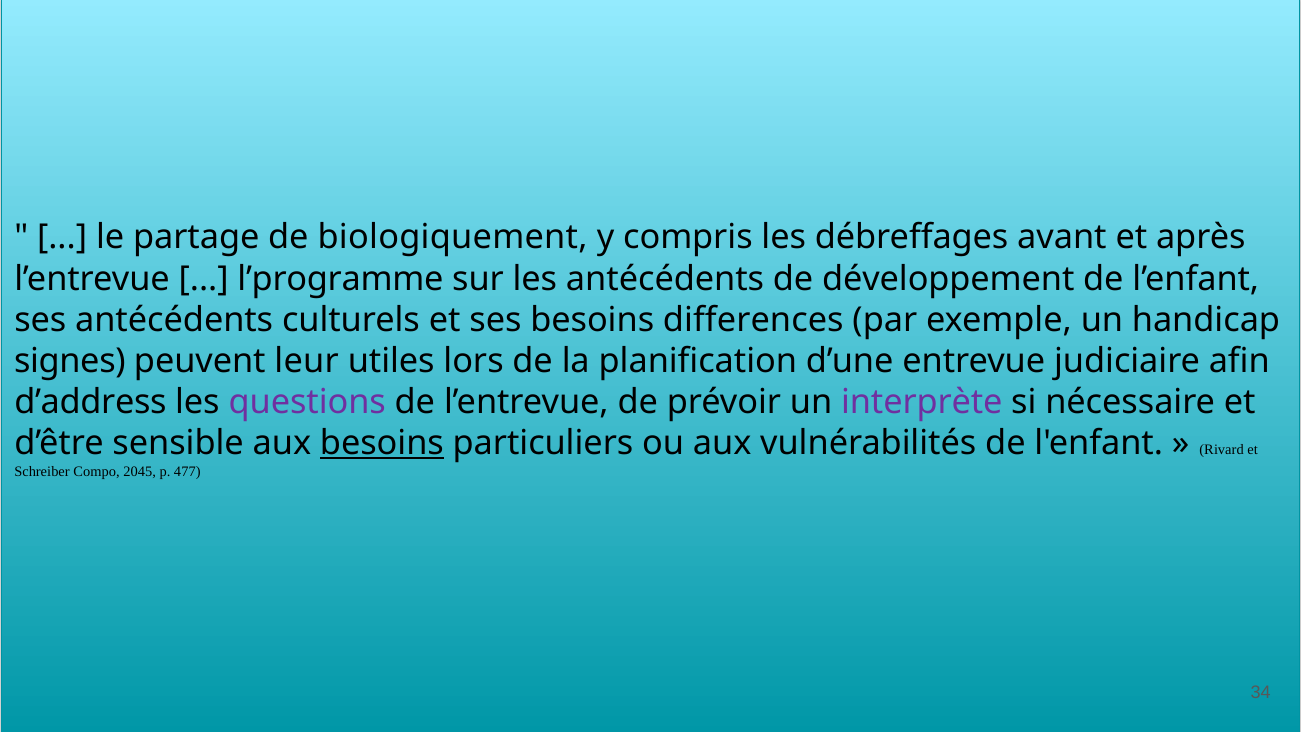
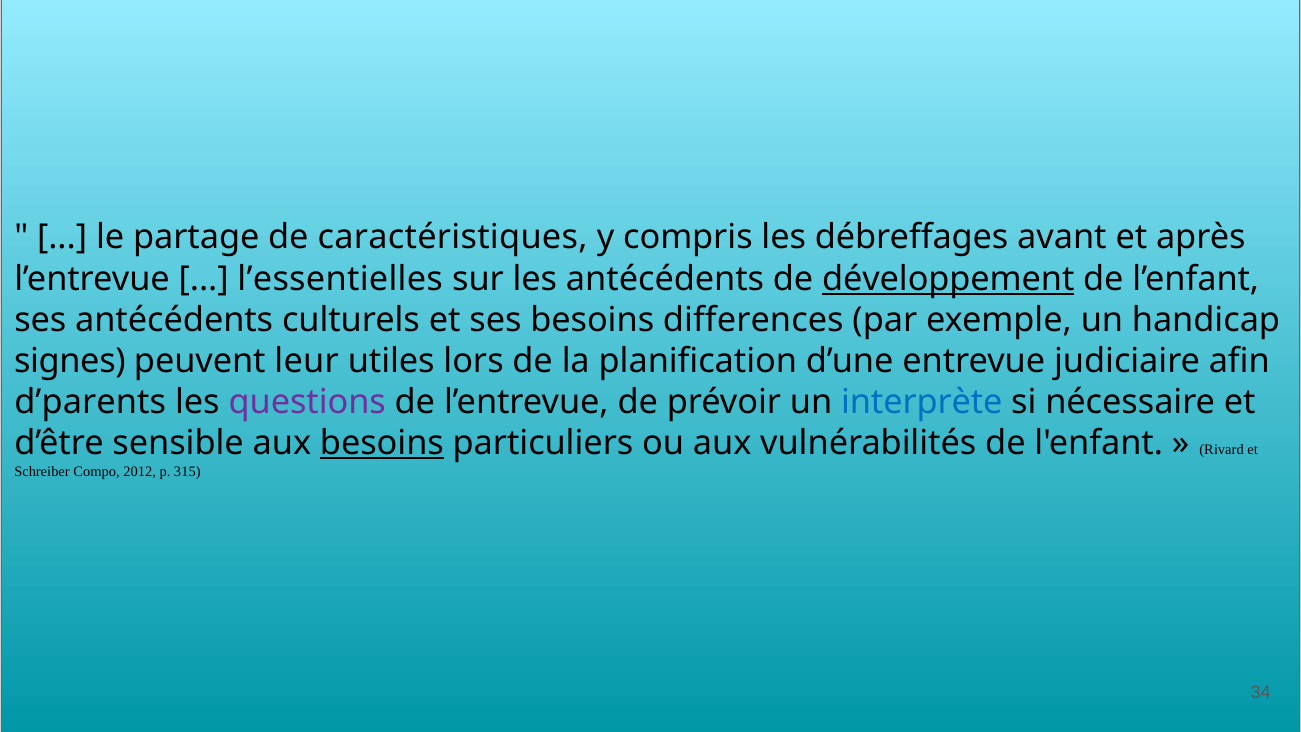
biologiquement: biologiquement -> caractéristiques
l’programme: l’programme -> l’essentielles
développement underline: none -> present
d’address: d’address -> d’parents
interprète colour: purple -> blue
2045: 2045 -> 2012
477: 477 -> 315
